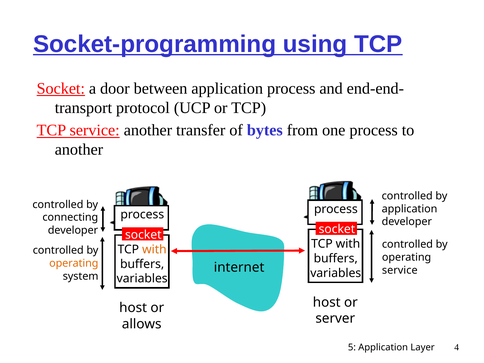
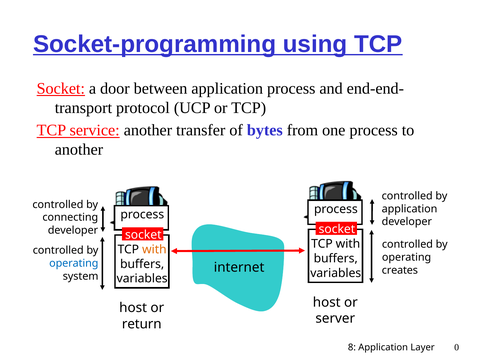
operating at (74, 263) colour: orange -> blue
service at (400, 270): service -> creates
allows: allows -> return
5: 5 -> 8
4: 4 -> 0
